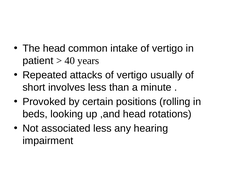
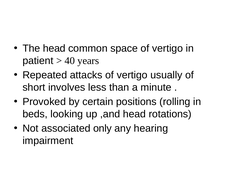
intake: intake -> space
associated less: less -> only
